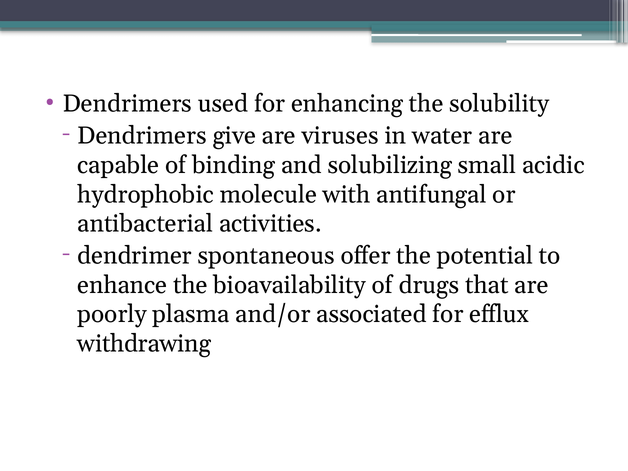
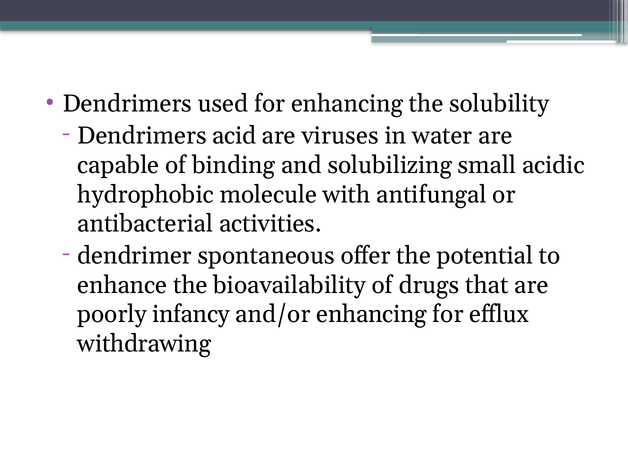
give: give -> acid
plasma: plasma -> infancy
and/or associated: associated -> enhancing
